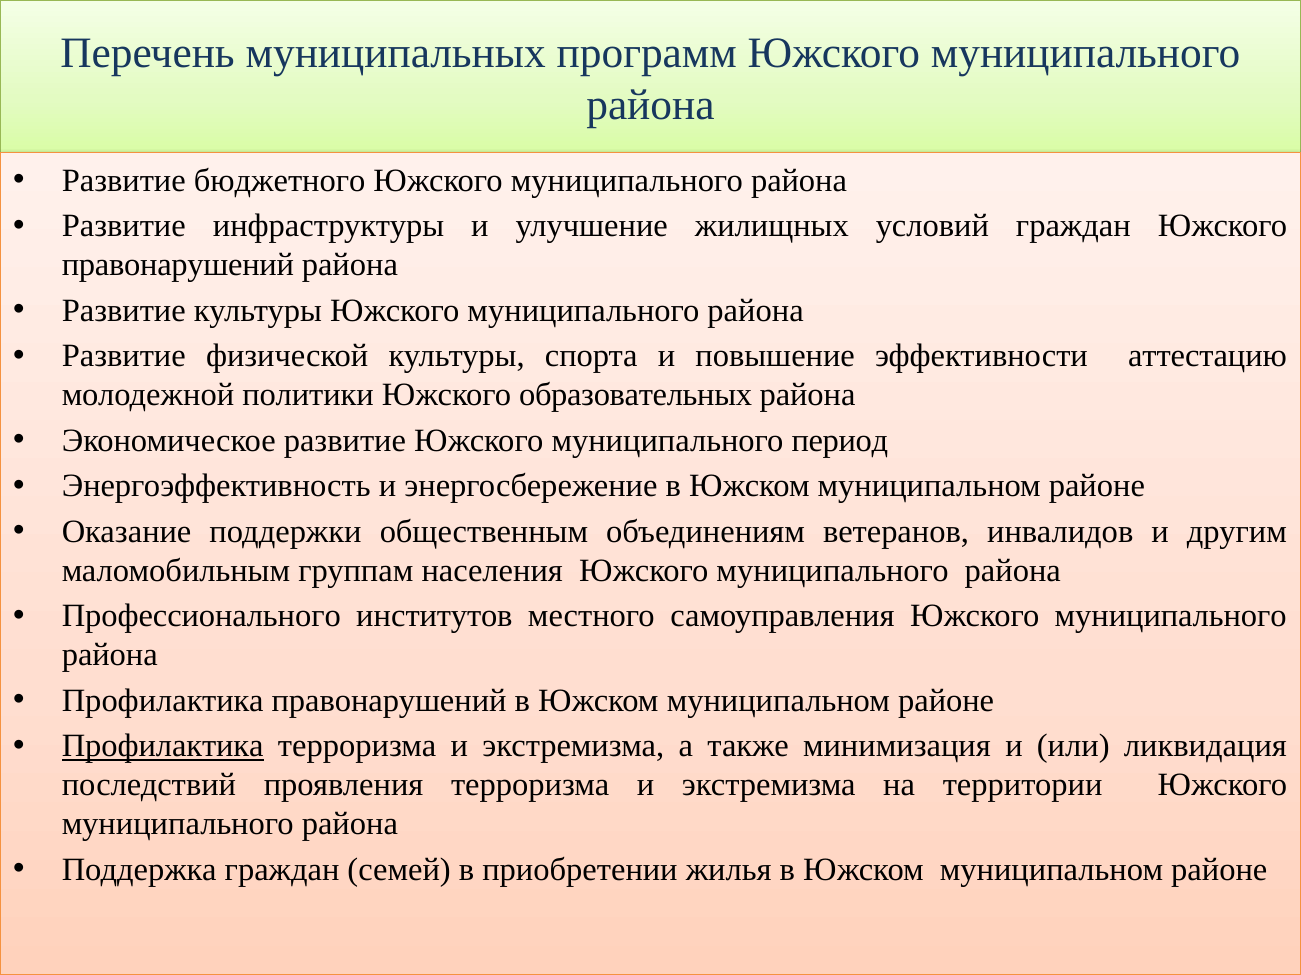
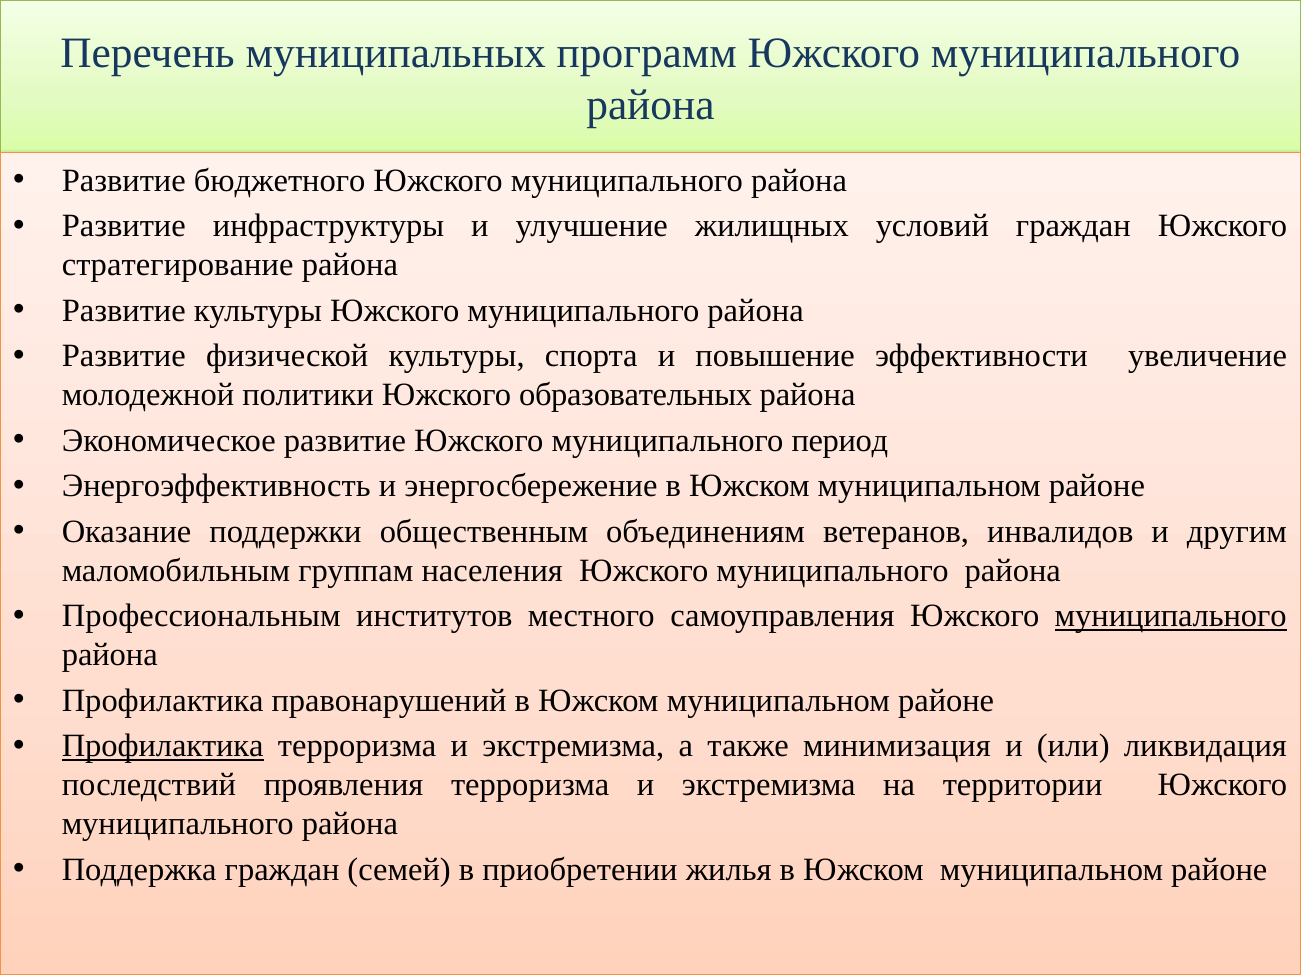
правонарушений at (178, 265): правонарушений -> стратегирование
аттестацию: аттестацию -> увеличение
Профессионального: Профессионального -> Профессиональным
муниципального at (1171, 617) underline: none -> present
